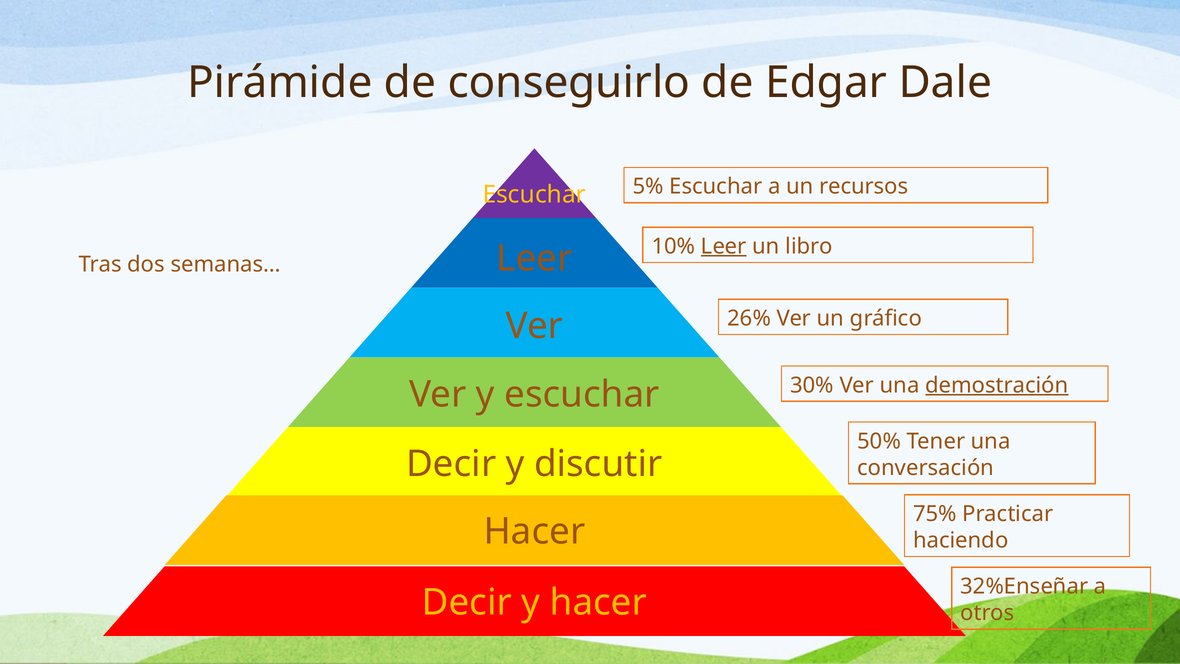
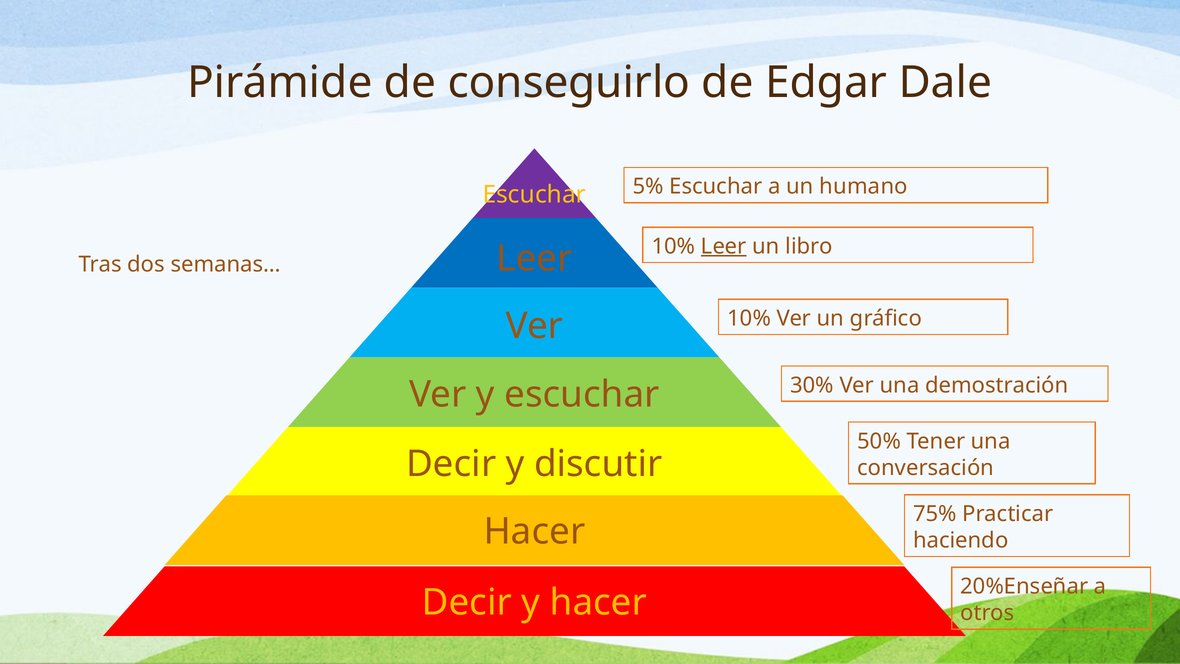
recursos: recursos -> humano
26% at (749, 318): 26% -> 10%
demostración underline: present -> none
32%Enseñar: 32%Enseñar -> 20%Enseñar
